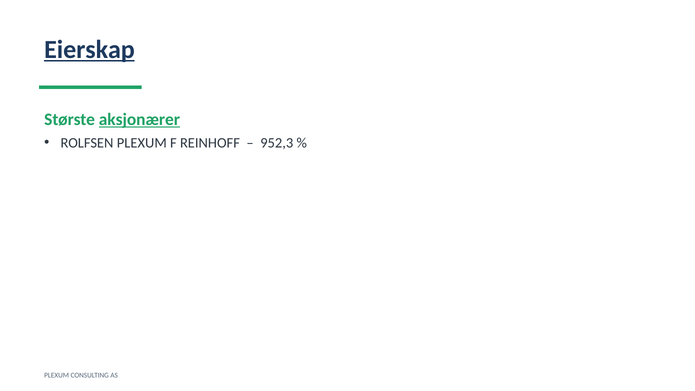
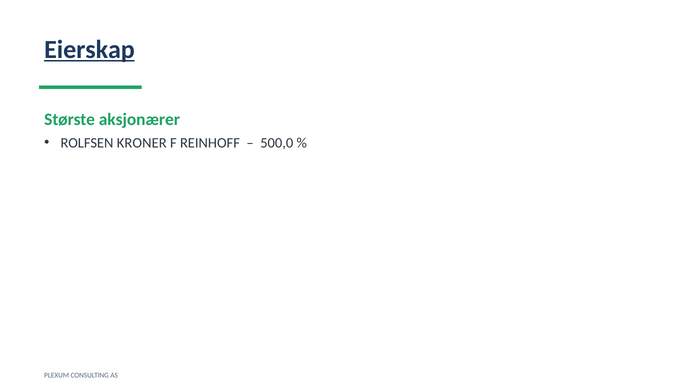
aksjonærer underline: present -> none
ROLFSEN PLEXUM: PLEXUM -> KRONER
952,3: 952,3 -> 500,0
